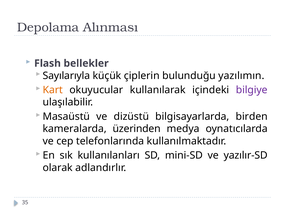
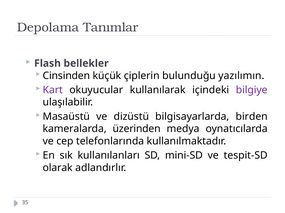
Alınması: Alınması -> Tanımlar
Sayılarıyla: Sayılarıyla -> Cinsinden
Kart colour: orange -> purple
yazılır-SD: yazılır-SD -> tespit-SD
